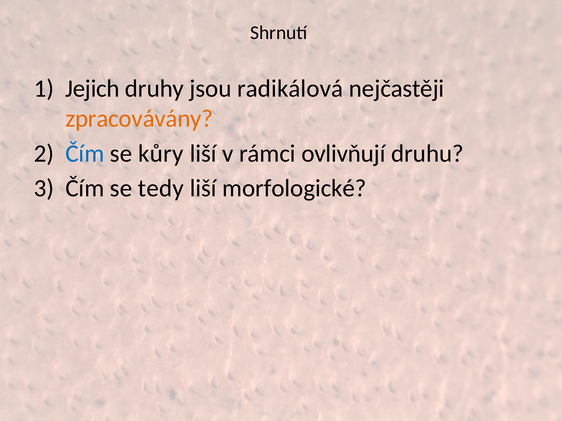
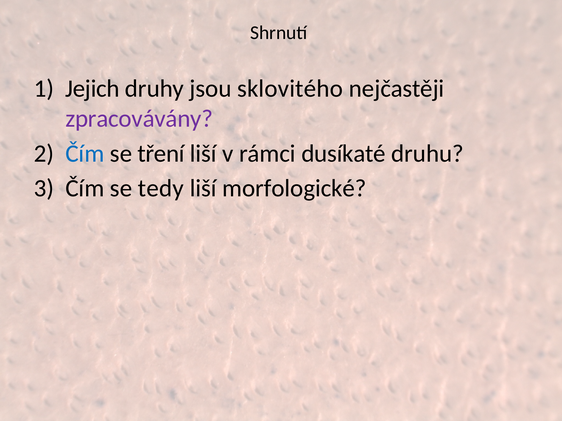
radikálová: radikálová -> sklovitého
zpracovávány colour: orange -> purple
kůry: kůry -> tření
ovlivňují: ovlivňují -> dusíkaté
